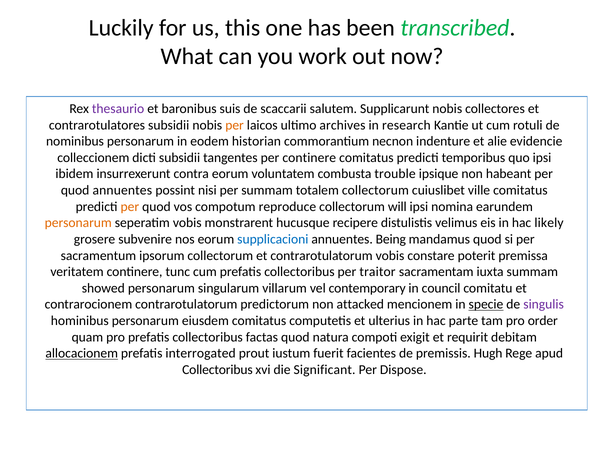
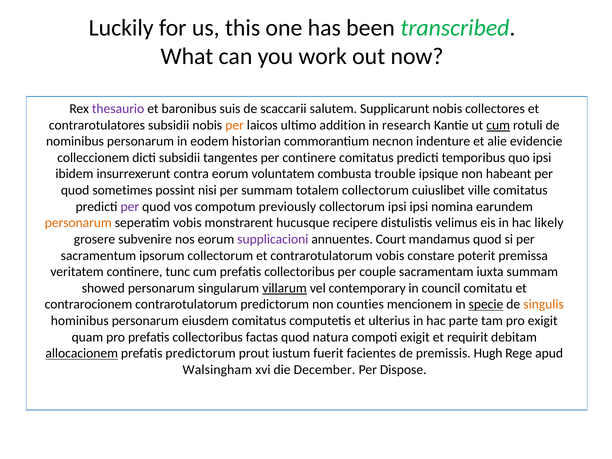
archives: archives -> addition
cum at (498, 125) underline: none -> present
quod annuentes: annuentes -> sometimes
per at (130, 207) colour: orange -> purple
reproduce: reproduce -> previously
collectorum will: will -> ipsi
supplicacioni colour: blue -> purple
Being: Being -> Court
traitor: traitor -> couple
villarum underline: none -> present
attacked: attacked -> counties
singulis colour: purple -> orange
pro order: order -> exigit
prefatis interrogated: interrogated -> predictorum
Collectoribus at (217, 370): Collectoribus -> Walsingham
Significant: Significant -> December
